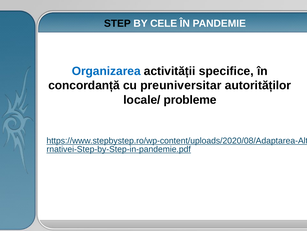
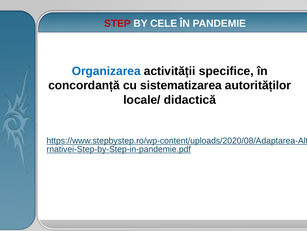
STEP colour: black -> red
preuniversitar: preuniversitar -> sistematizarea
probleme: probleme -> didactică
